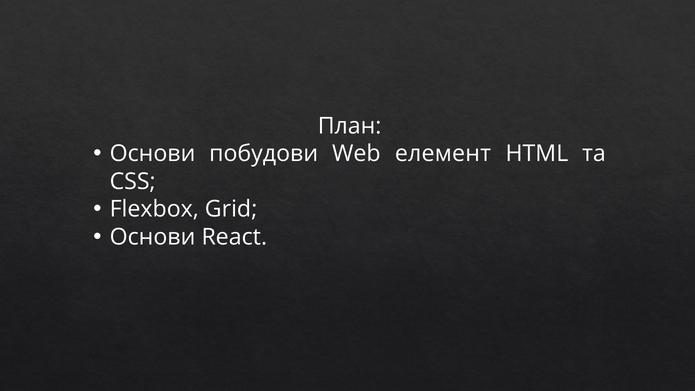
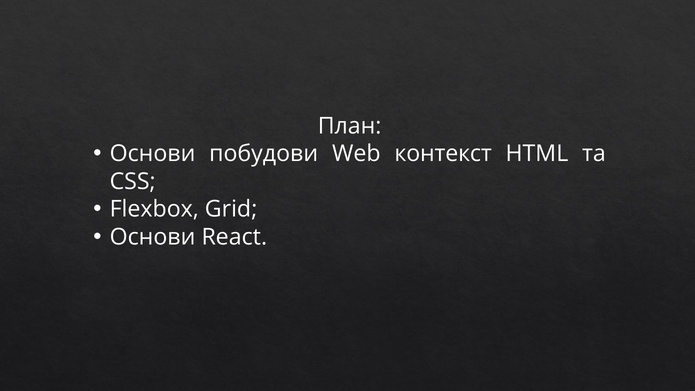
елемент: елемент -> контекст
